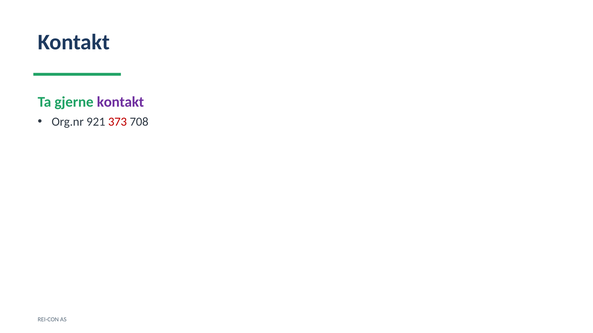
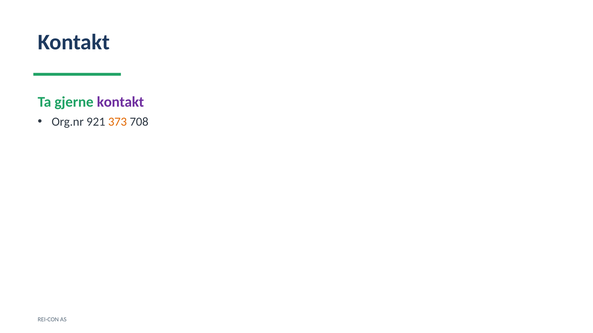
373 colour: red -> orange
